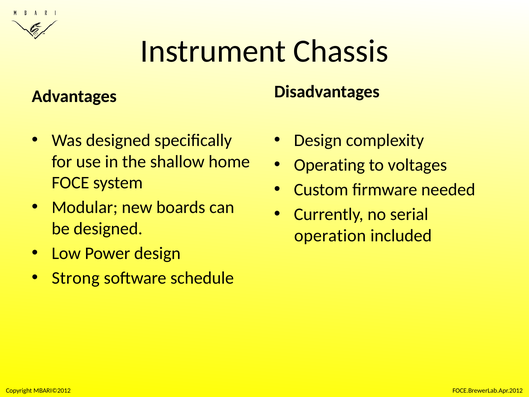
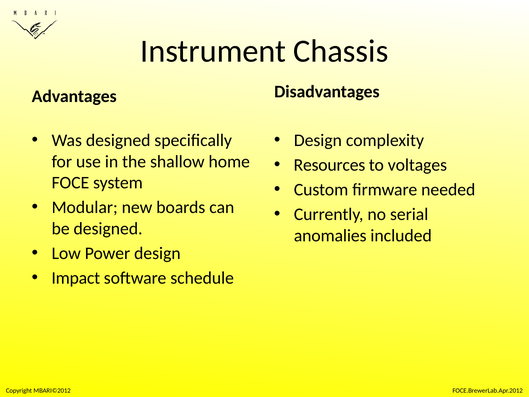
Operating: Operating -> Resources
operation: operation -> anomalies
Strong: Strong -> Impact
